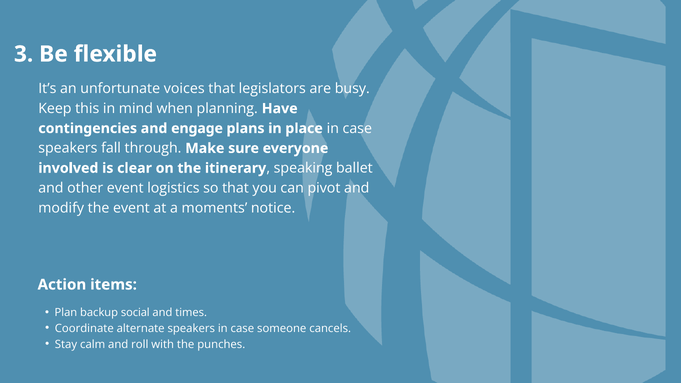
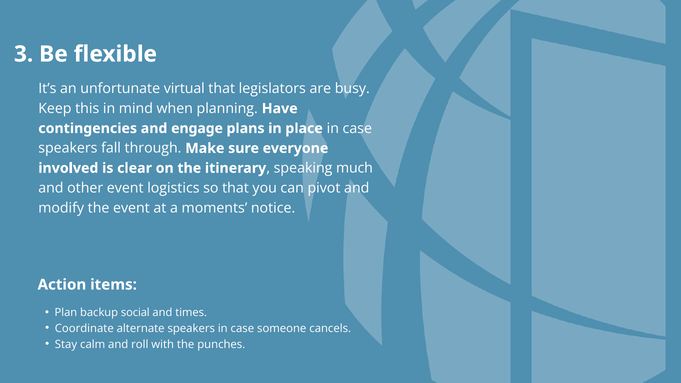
voices: voices -> virtual
ballet: ballet -> much
